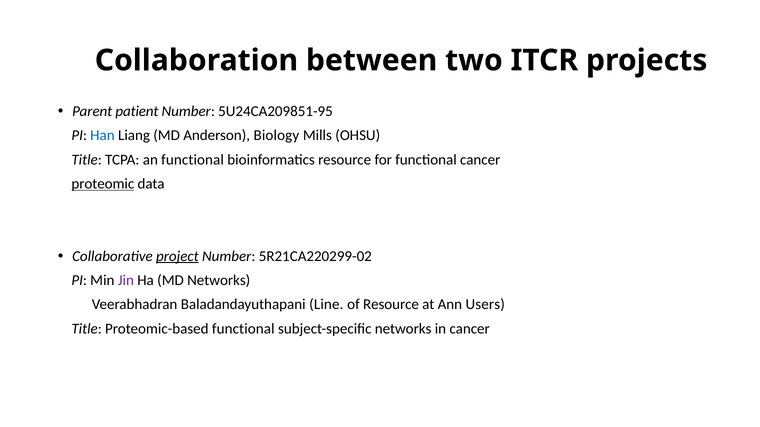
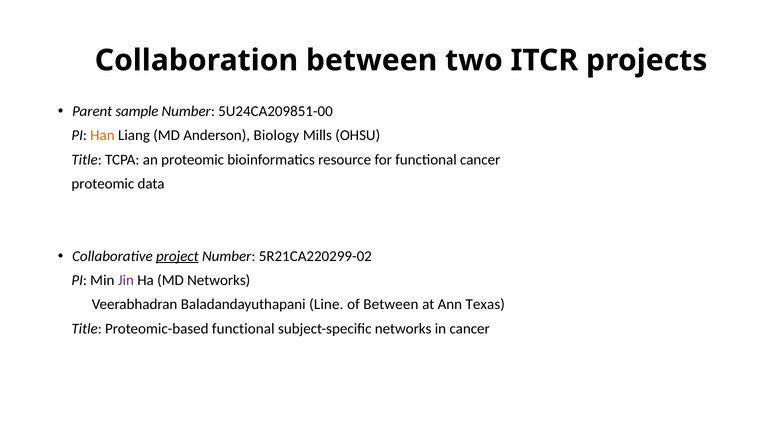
patient: patient -> sample
5U24CA209851-95: 5U24CA209851-95 -> 5U24CA209851-00
Han colour: blue -> orange
an functional: functional -> proteomic
proteomic at (103, 184) underline: present -> none
of Resource: Resource -> Between
Users: Users -> Texas
